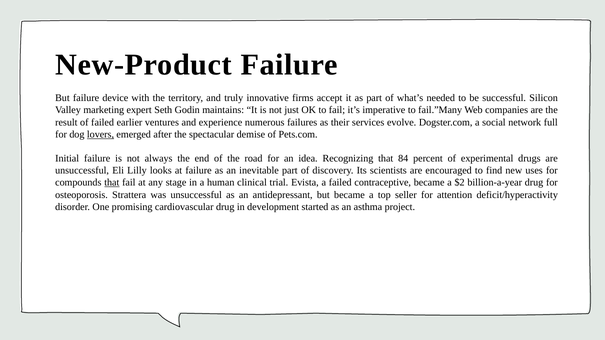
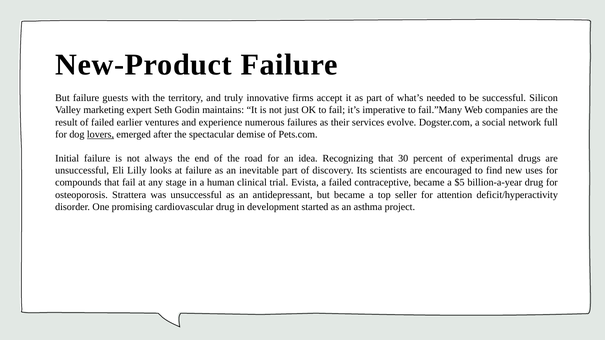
device: device -> guests
84: 84 -> 30
that at (112, 183) underline: present -> none
$2: $2 -> $5
